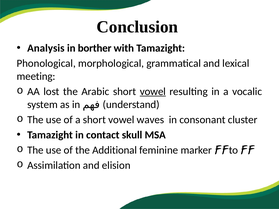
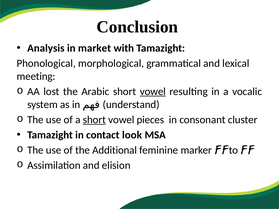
borther: borther -> market
short at (94, 120) underline: none -> present
waves: waves -> pieces
skull: skull -> look
